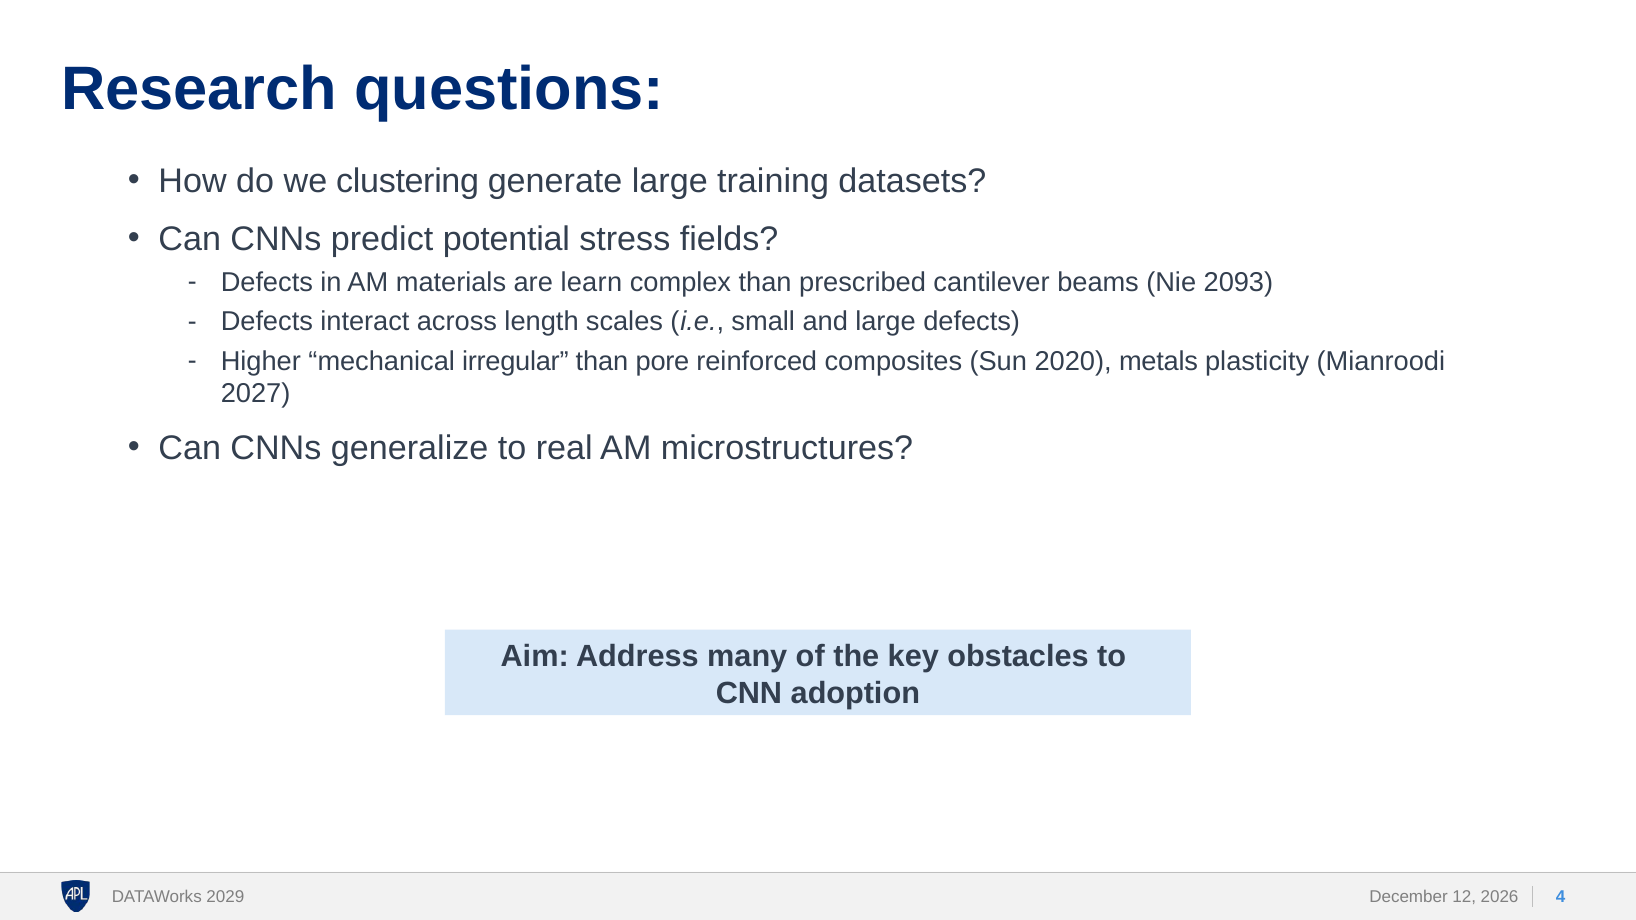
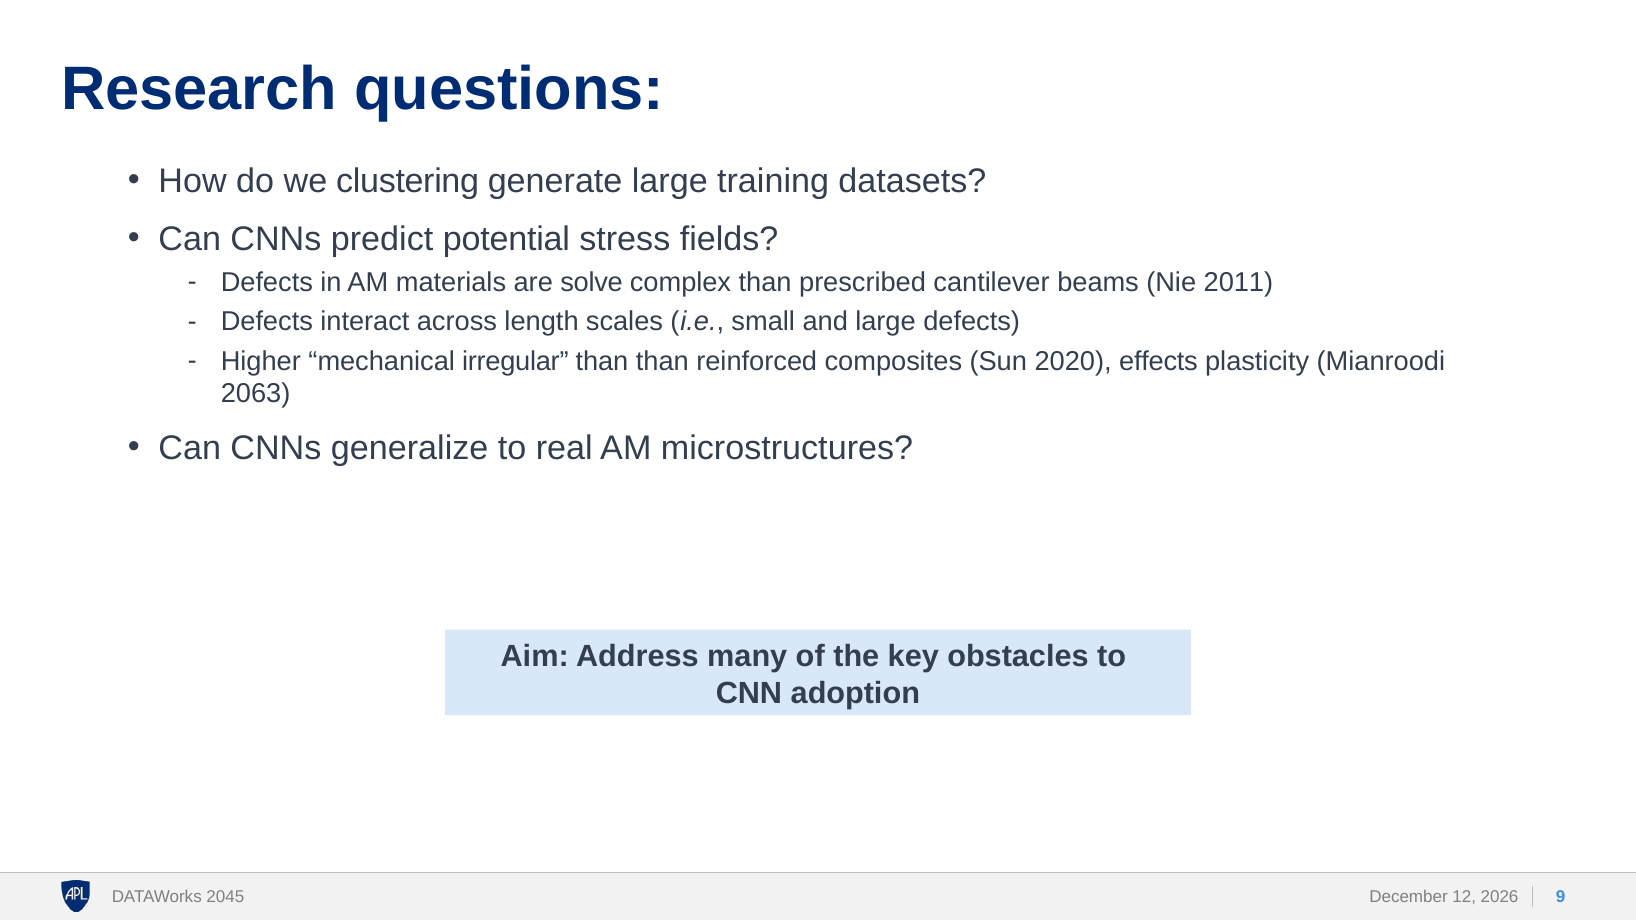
learn: learn -> solve
2093: 2093 -> 2011
than pore: pore -> than
metals: metals -> effects
2027: 2027 -> 2063
2029: 2029 -> 2045
4: 4 -> 9
